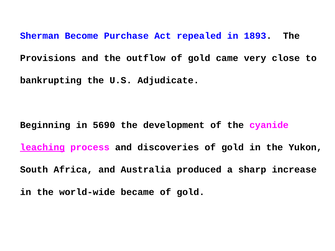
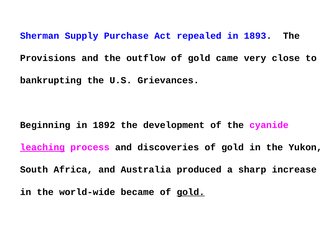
Become: Become -> Supply
Adjudicate: Adjudicate -> Grievances
5690: 5690 -> 1892
gold at (191, 192) underline: none -> present
